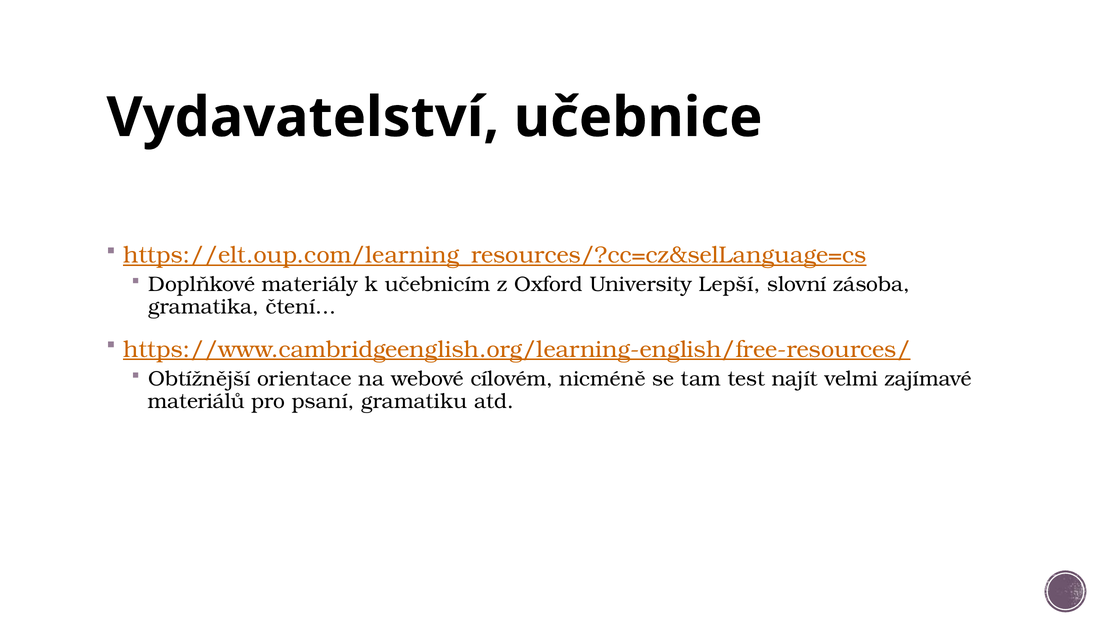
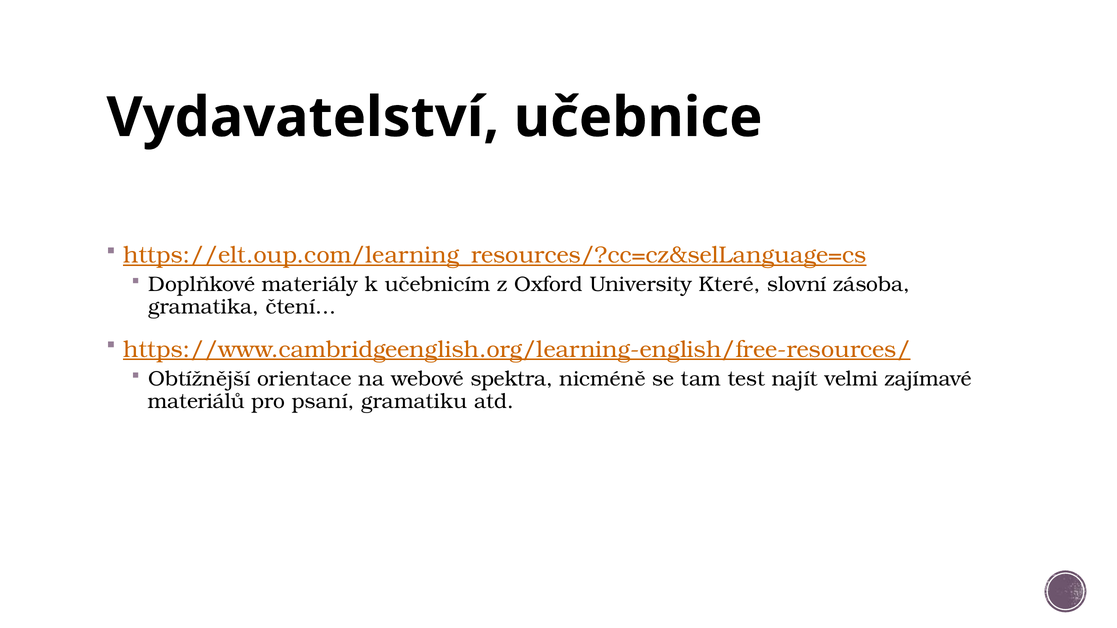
Lepší: Lepší -> Které
cílovém: cílovém -> spektra
